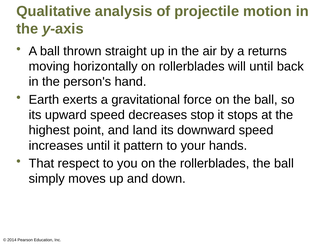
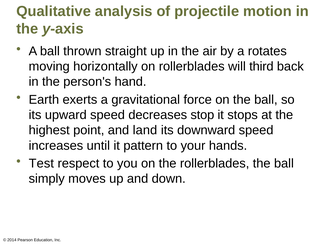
returns: returns -> rotates
will until: until -> third
That: That -> Test
